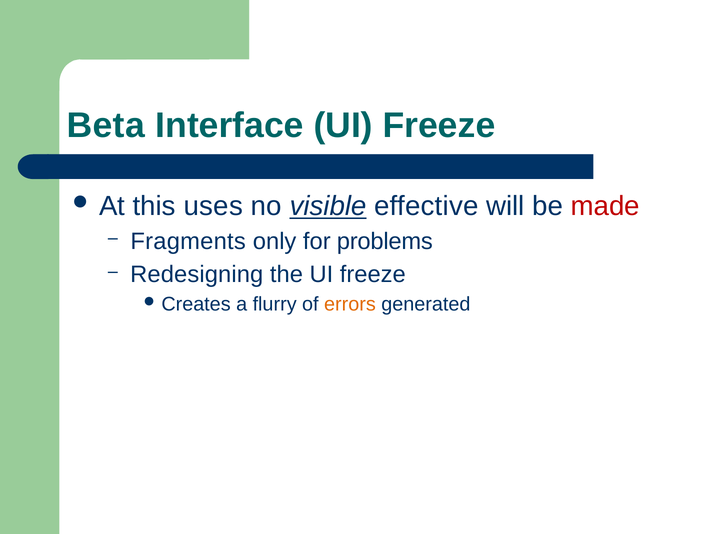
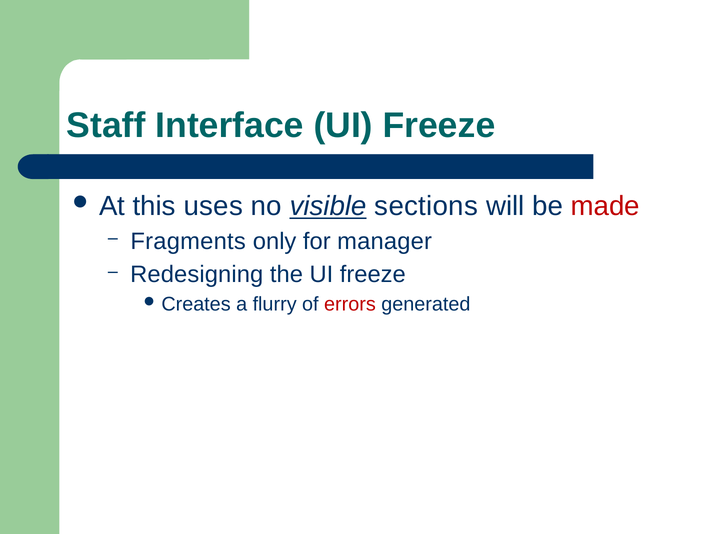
Beta: Beta -> Staff
effective: effective -> sections
problems: problems -> manager
errors colour: orange -> red
